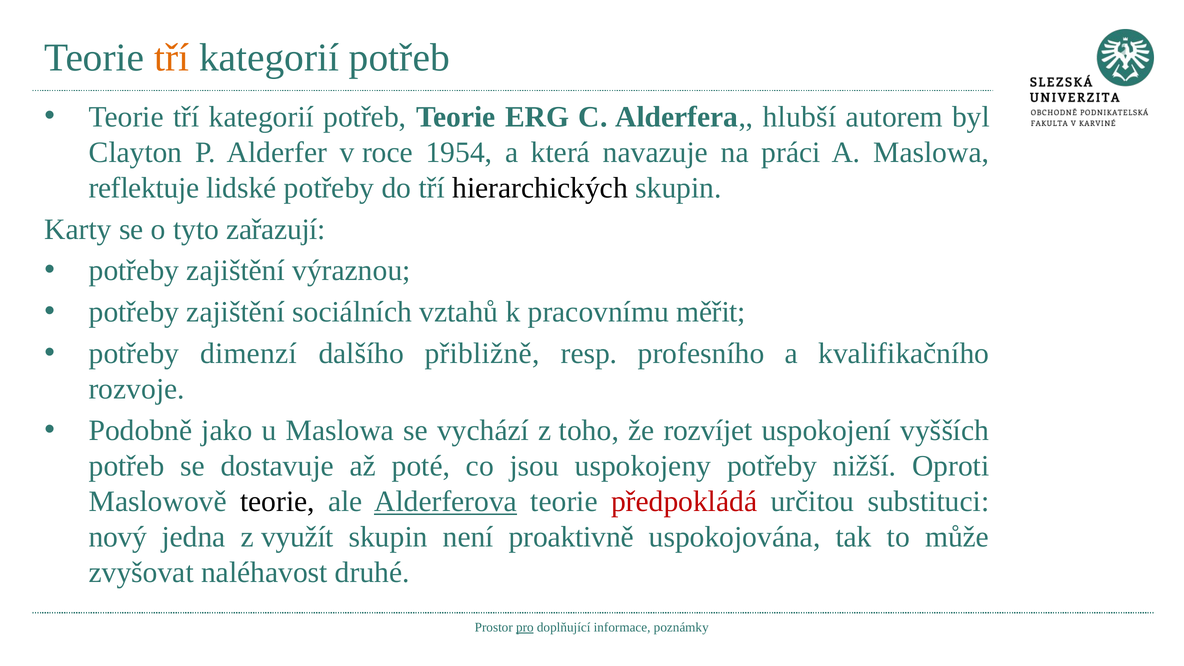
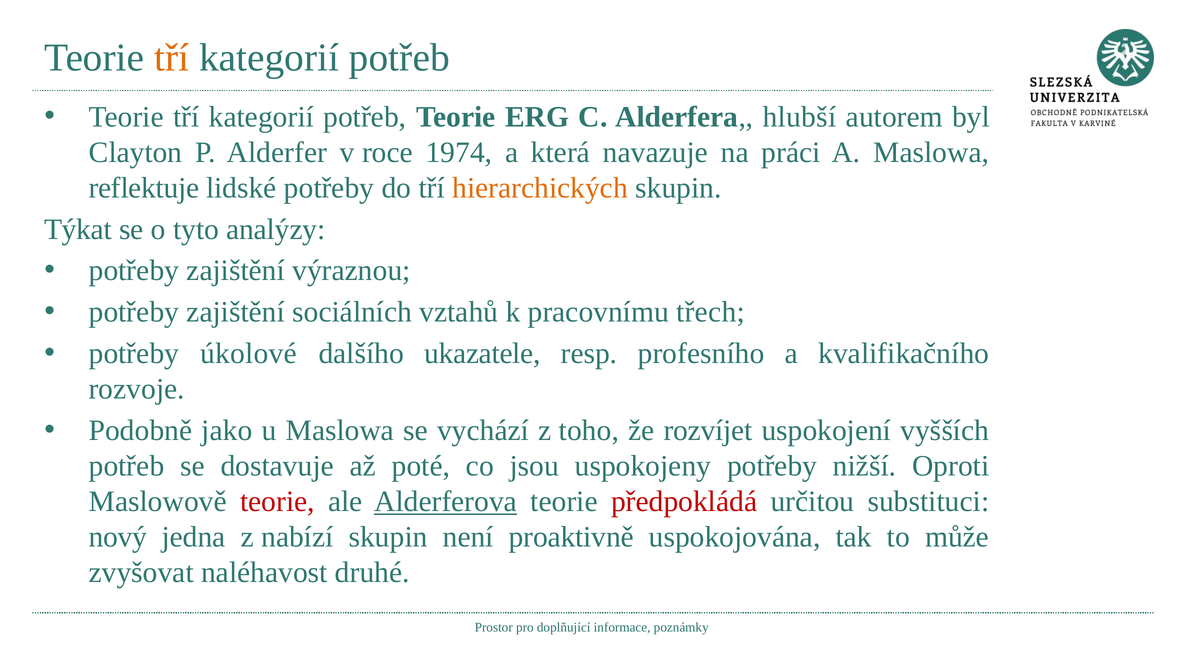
1954: 1954 -> 1974
hierarchických colour: black -> orange
Karty: Karty -> Týkat
zařazují: zařazují -> analýzy
měřit: měřit -> třech
dimenzí: dimenzí -> úkolové
přibližně: přibližně -> ukazatele
teorie at (277, 502) colour: black -> red
využít: využít -> nabízí
pro underline: present -> none
